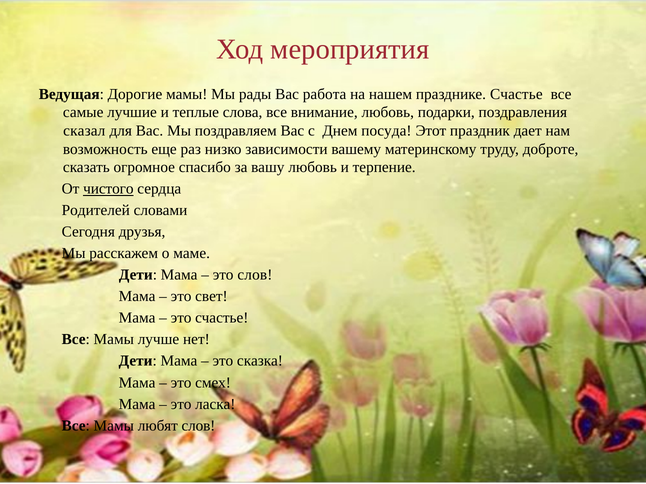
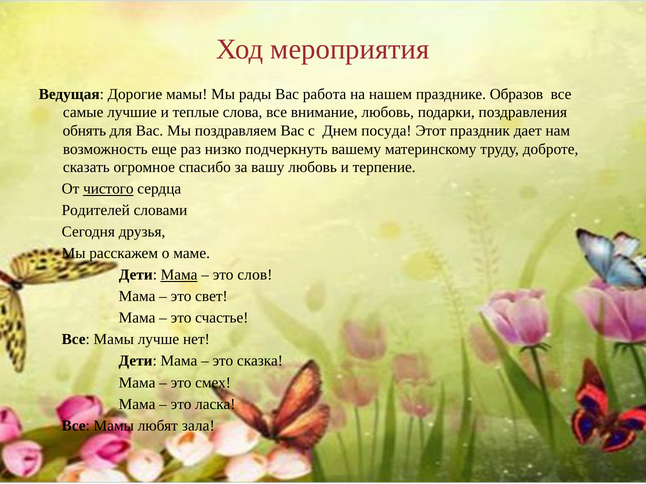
празднике Счастье: Счастье -> Образов
сказал: сказал -> обнять
зависимости: зависимости -> подчеркнуть
Мама at (179, 275) underline: none -> present
любят слов: слов -> зала
